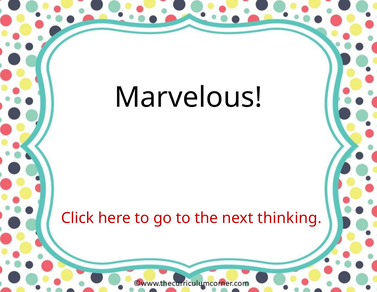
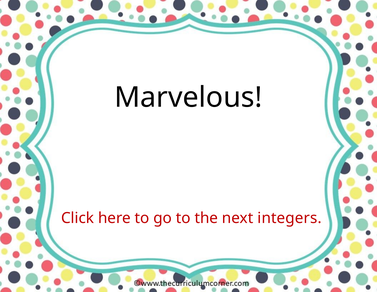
thinking: thinking -> integers
